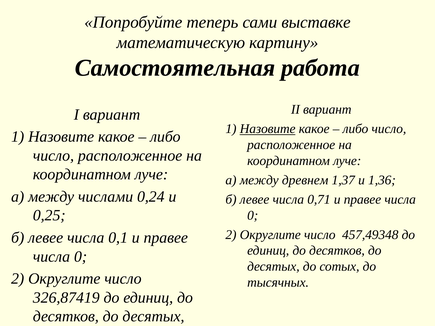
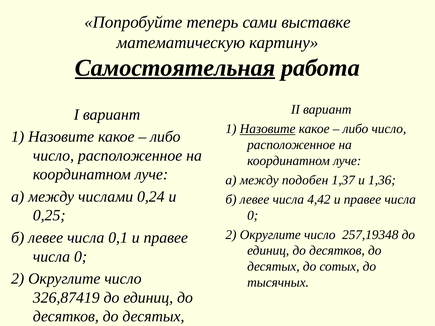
Самостоятельная underline: none -> present
древнем: древнем -> подобен
0,71: 0,71 -> 4,42
457,49348: 457,49348 -> 257,19348
